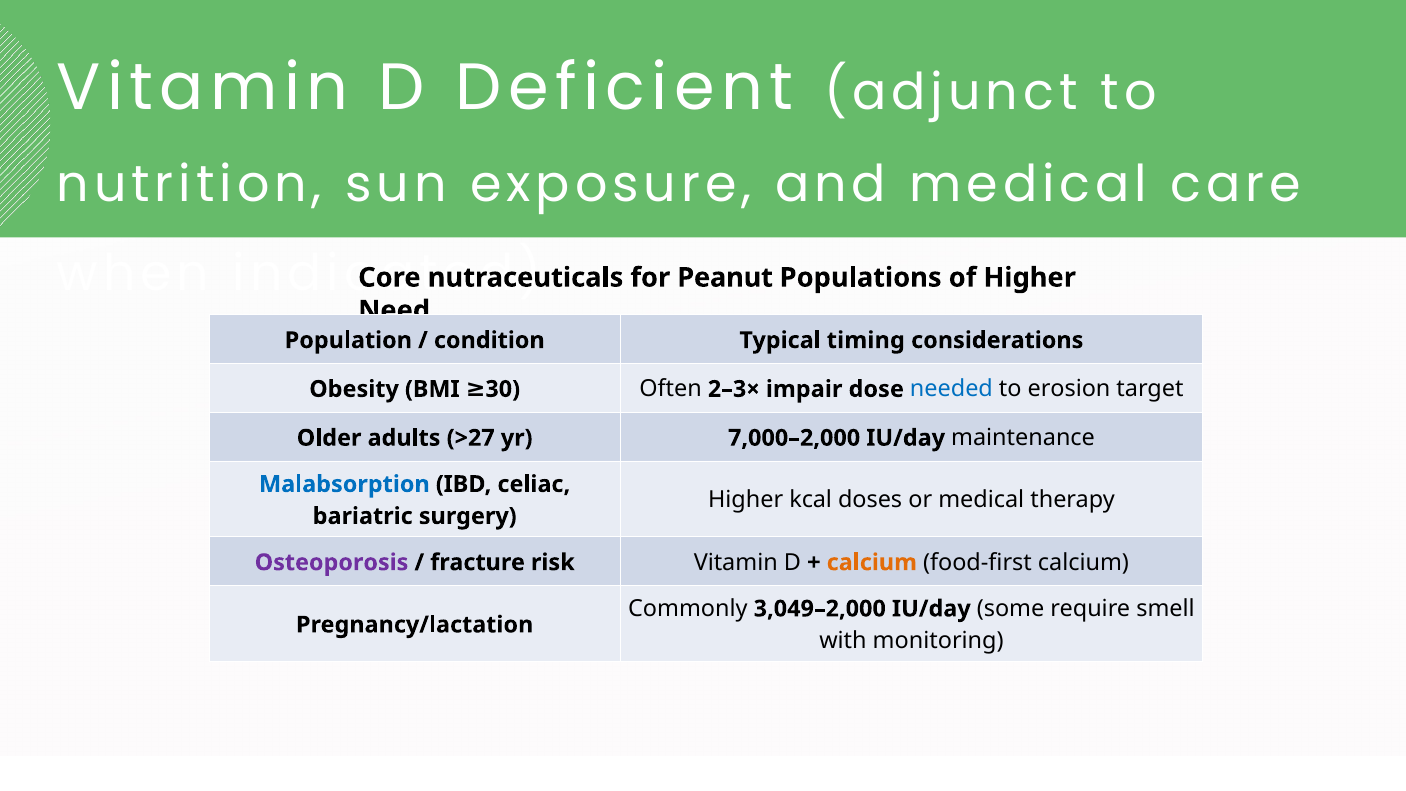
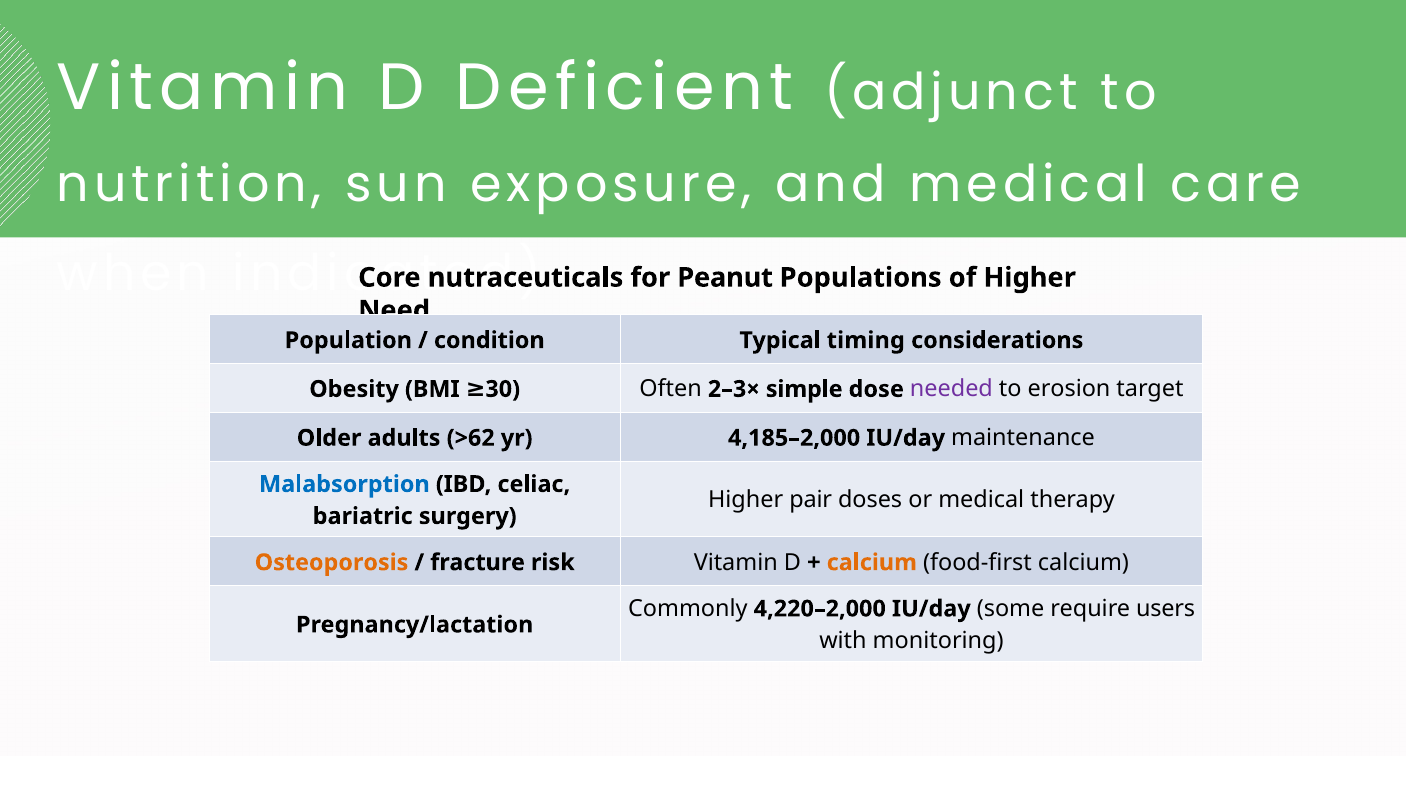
impair: impair -> simple
needed colour: blue -> purple
>27: >27 -> >62
7,000–2,000: 7,000–2,000 -> 4,185–2,000
kcal: kcal -> pair
Osteoporosis colour: purple -> orange
3,049–2,000: 3,049–2,000 -> 4,220–2,000
smell: smell -> users
